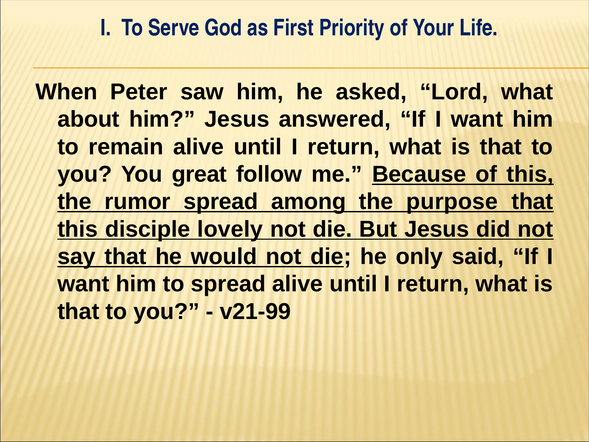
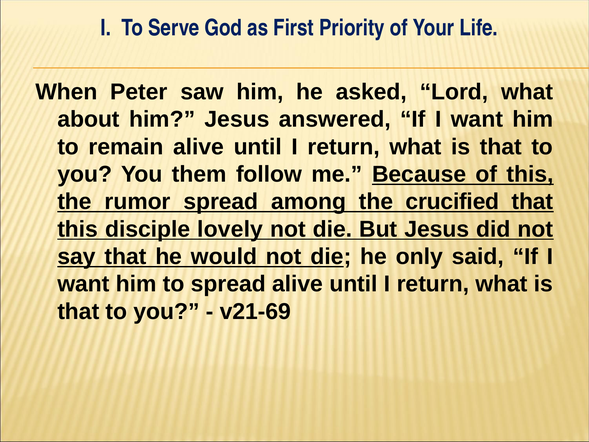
great: great -> them
purpose: purpose -> crucified
v21-99: v21-99 -> v21-69
